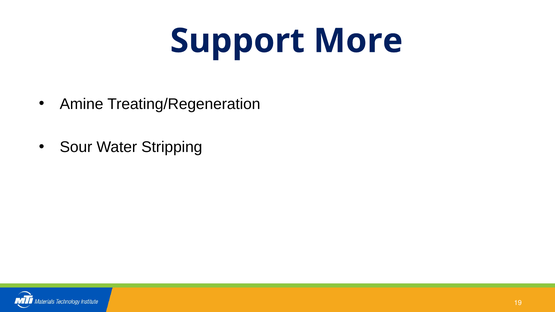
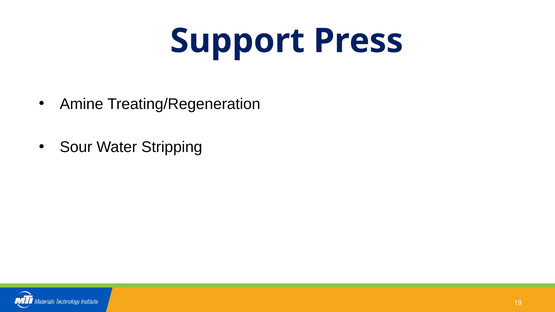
More: More -> Press
